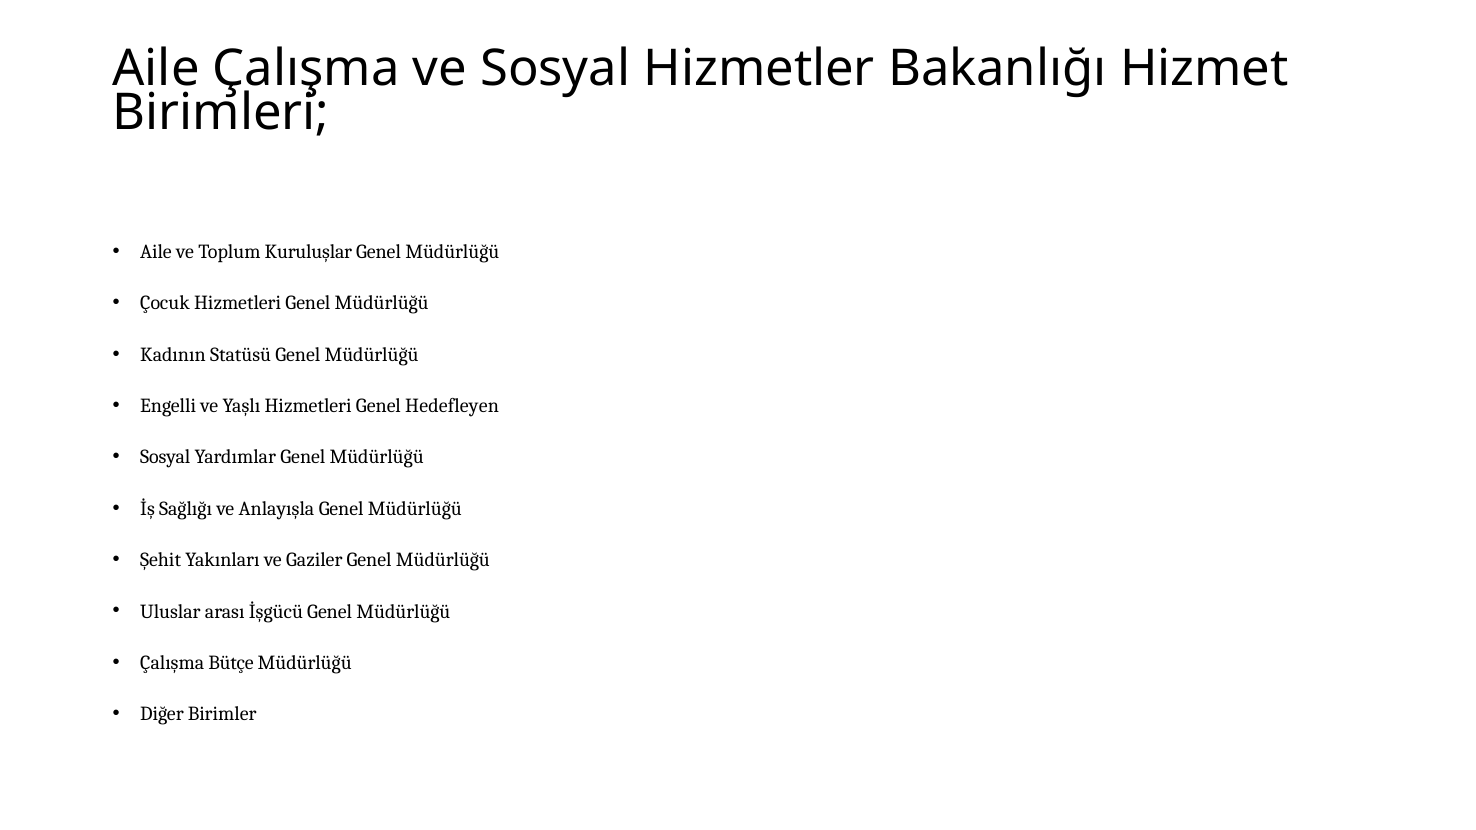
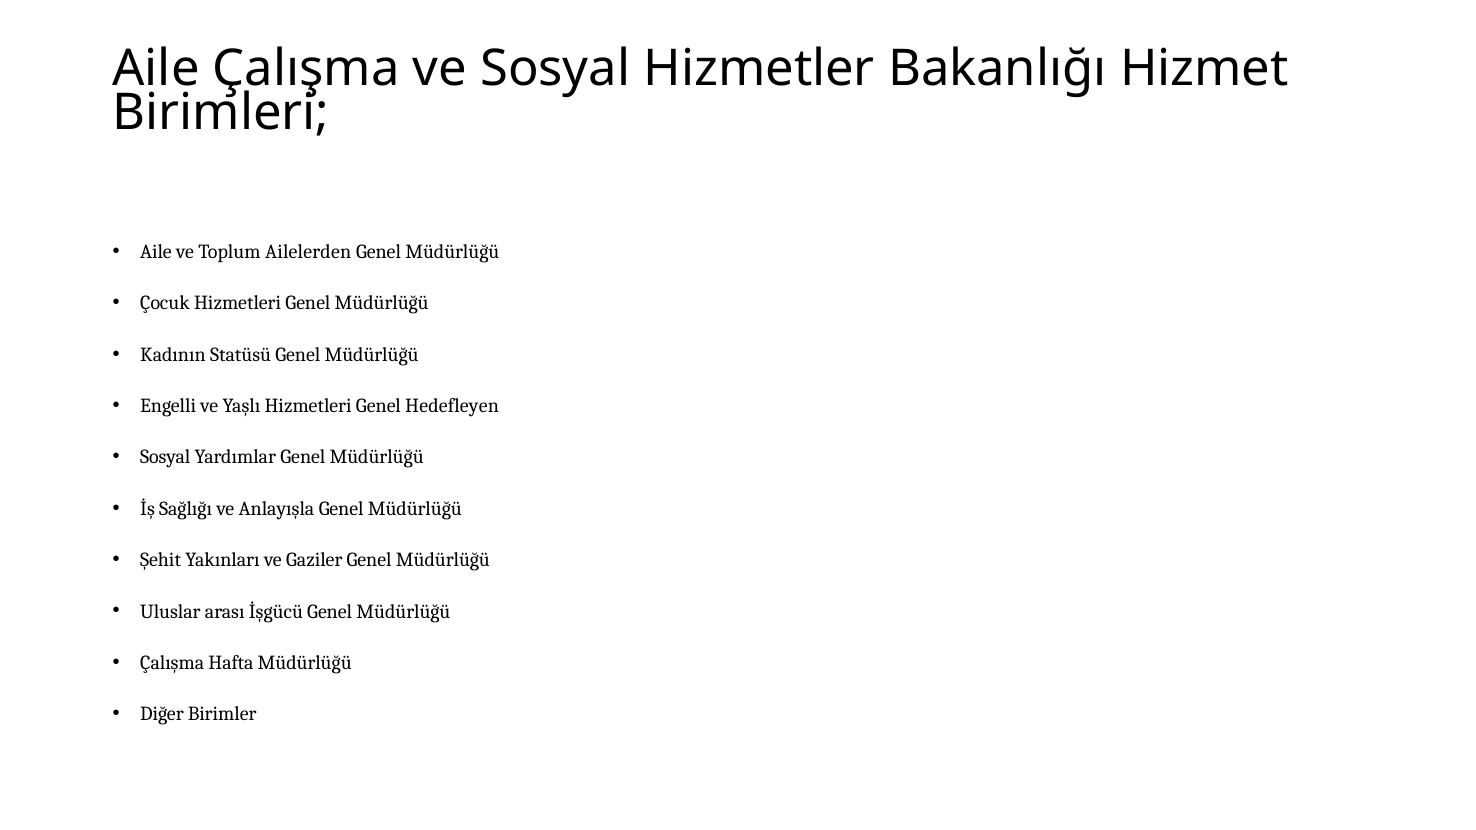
Kuruluşlar: Kuruluşlar -> Ailelerden
Bütçe: Bütçe -> Hafta
